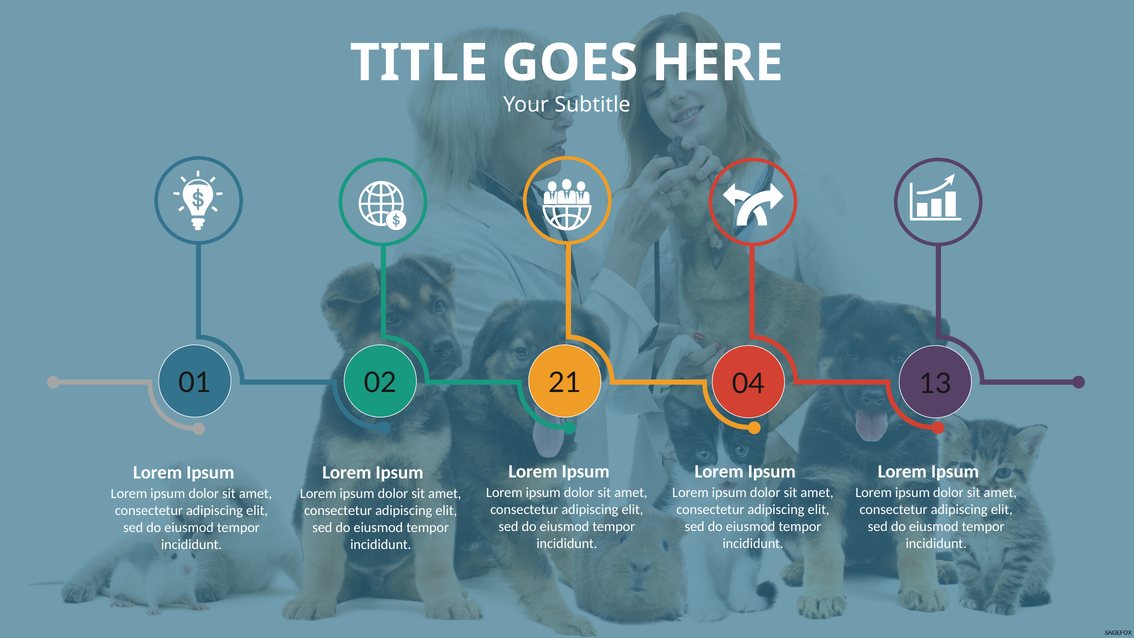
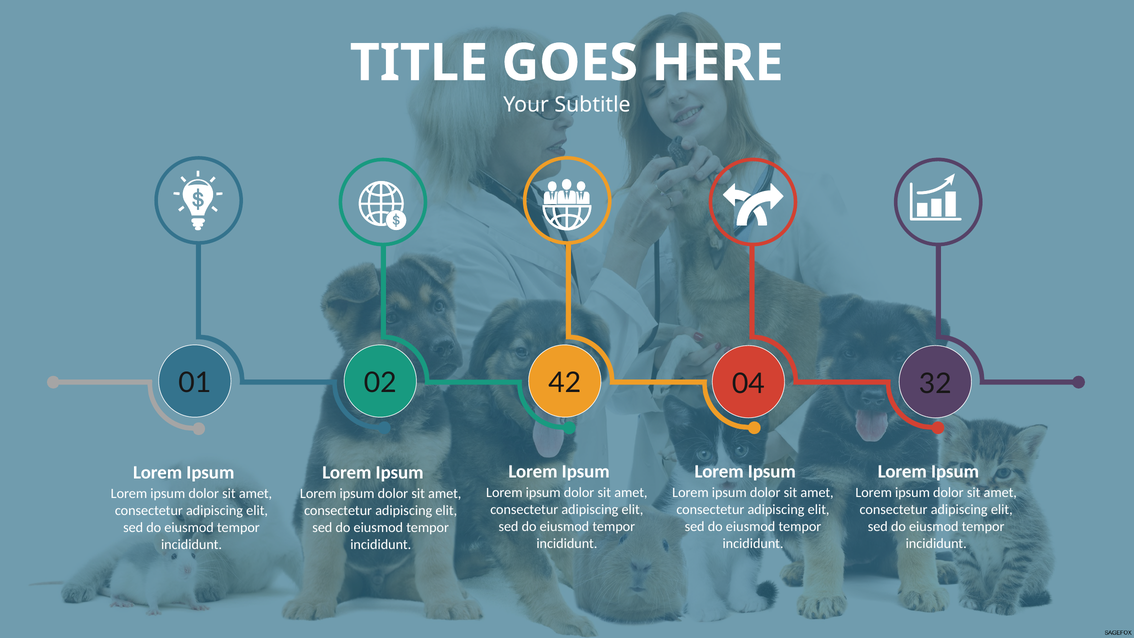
21: 21 -> 42
13: 13 -> 32
